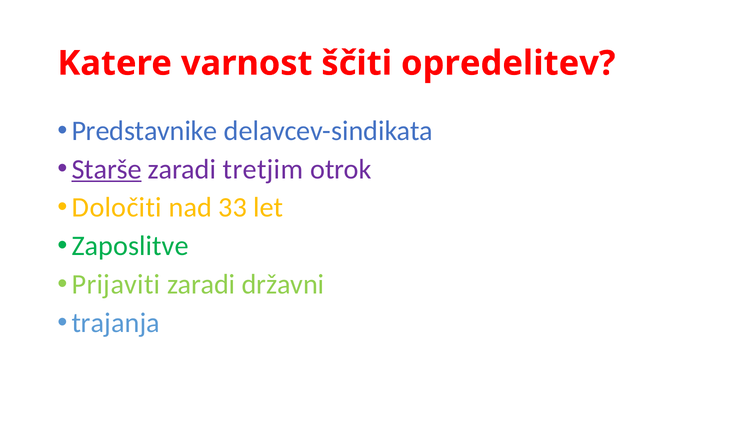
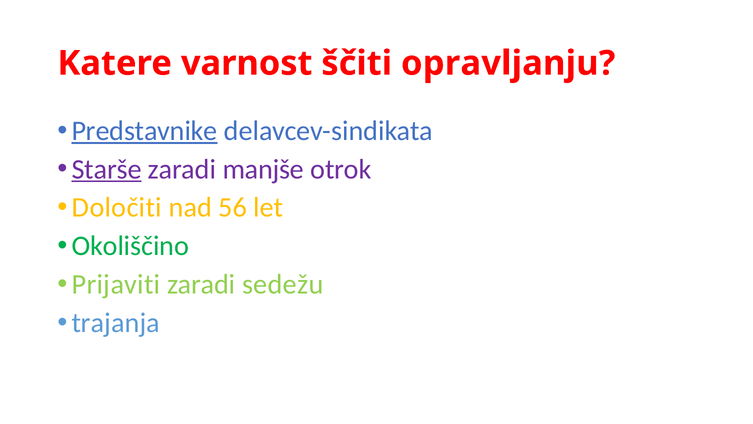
opredelitev: opredelitev -> opravljanju
Predstavnike underline: none -> present
tretjim: tretjim -> manjše
33: 33 -> 56
Zaposlitve: Zaposlitve -> Okoliščino
državni: državni -> sedežu
